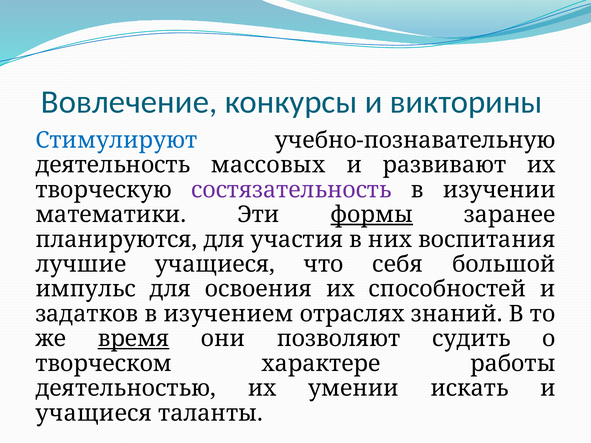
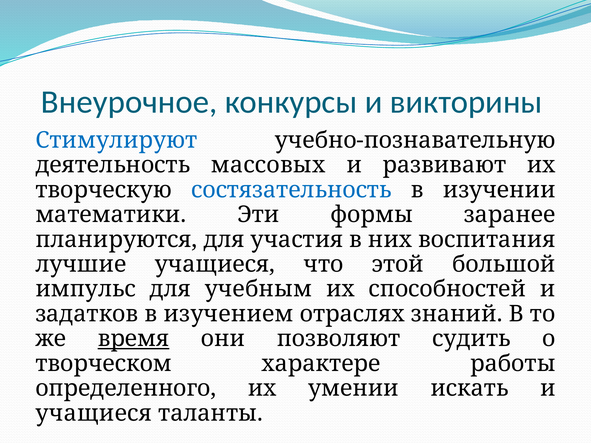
Вовлечение: Вовлечение -> Внеурочное
состязательность colour: purple -> blue
формы underline: present -> none
себя: себя -> этой
освоения: освоения -> учебным
деятельностью: деятельностью -> определенного
